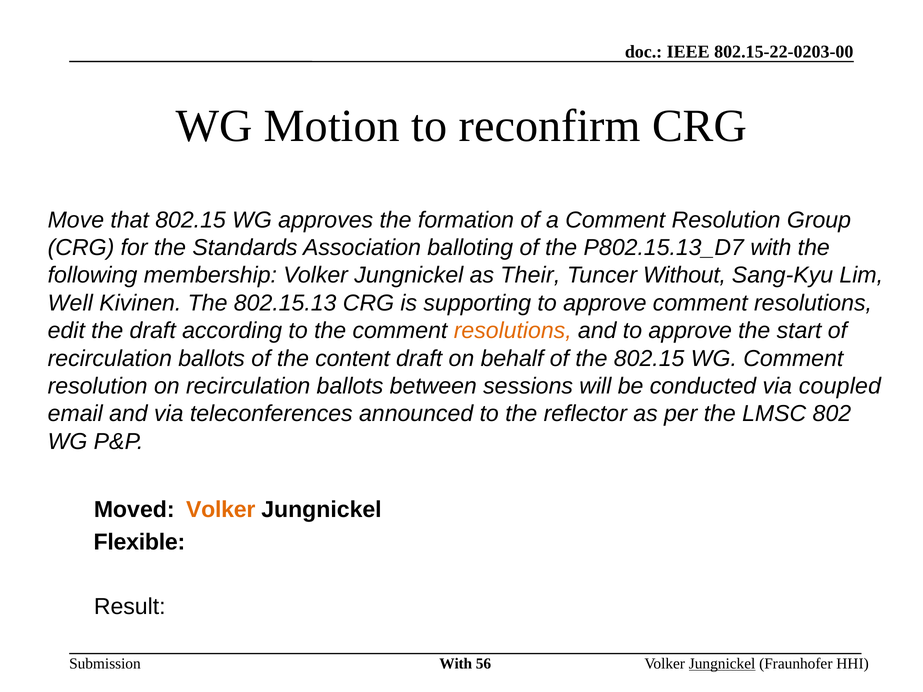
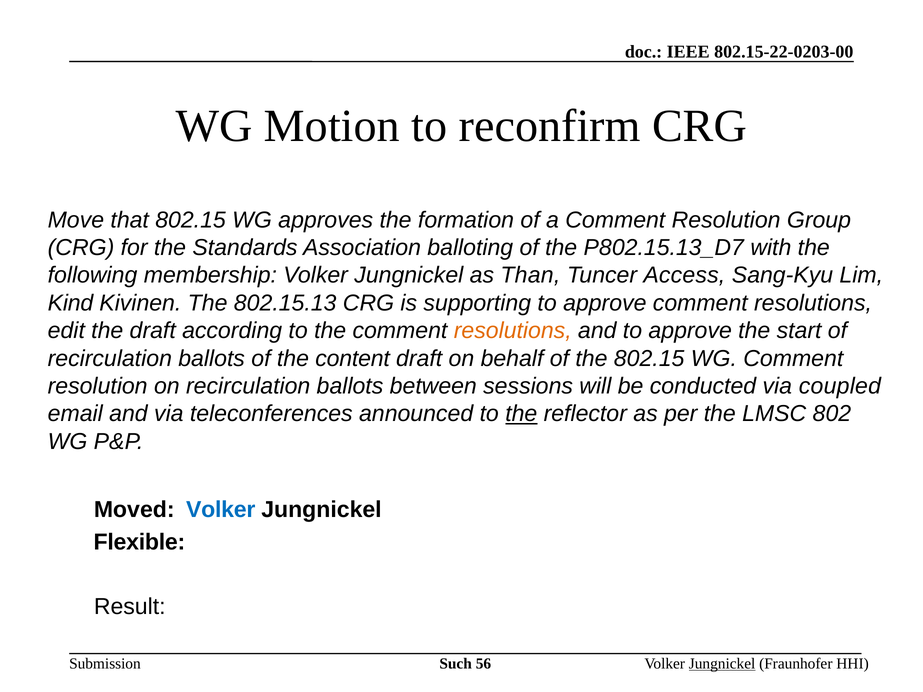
Their: Their -> Than
Without: Without -> Access
Well: Well -> Kind
the at (521, 414) underline: none -> present
Volker at (221, 510) colour: orange -> blue
With at (456, 664): With -> Such
